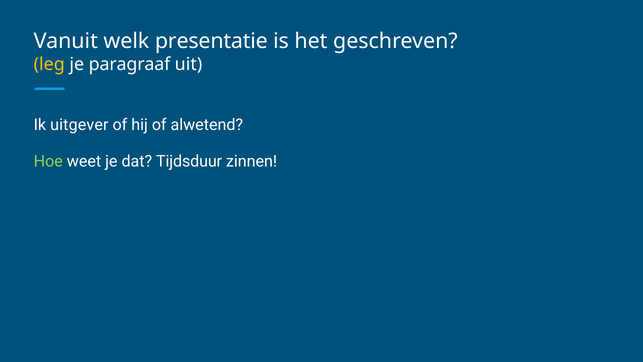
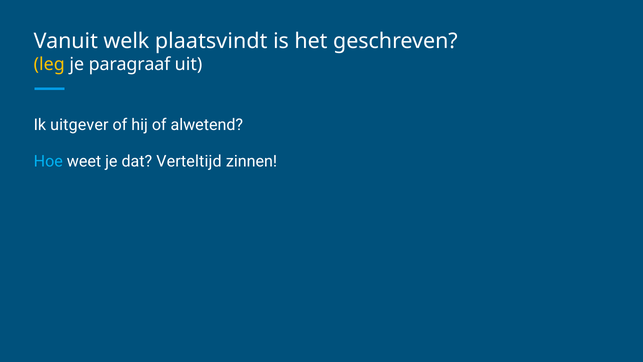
presentatie: presentatie -> plaatsvindt
Hoe colour: light green -> light blue
Tijdsduur: Tijdsduur -> Verteltijd
